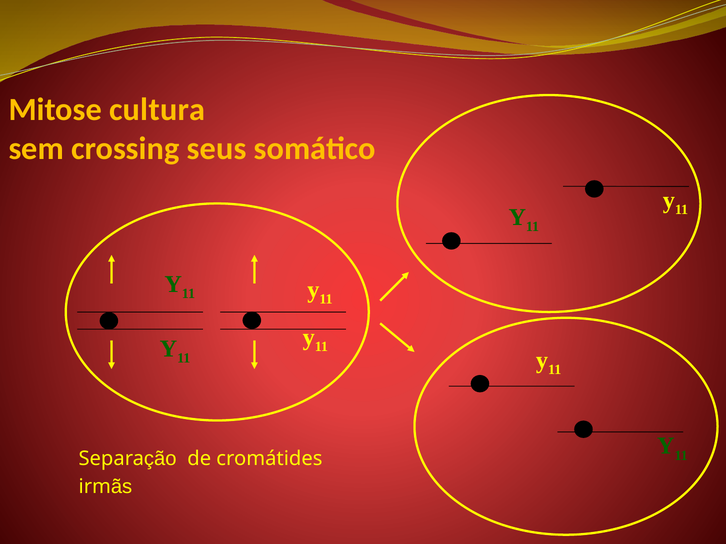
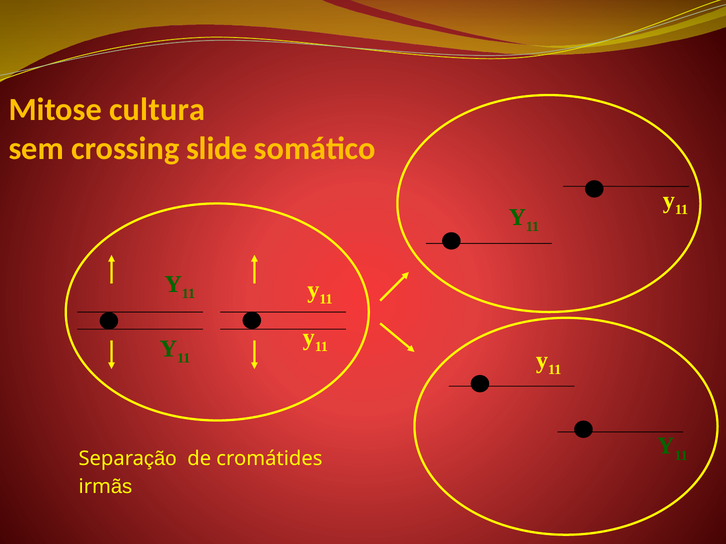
seus: seus -> slide
